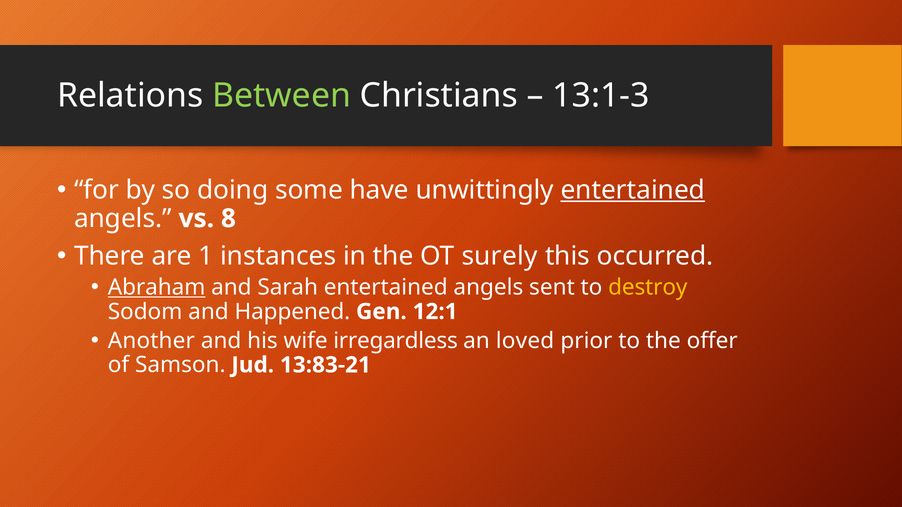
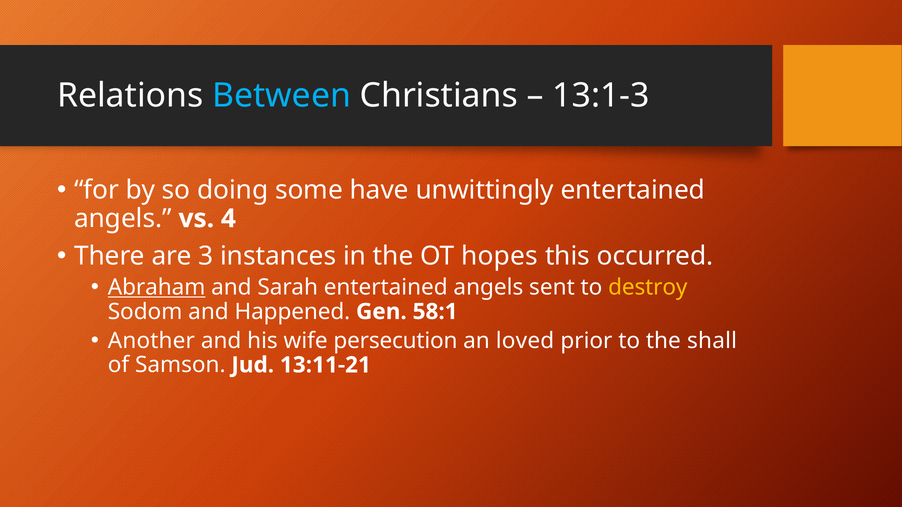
Between colour: light green -> light blue
entertained at (633, 190) underline: present -> none
8: 8 -> 4
1: 1 -> 3
surely: surely -> hopes
12:1: 12:1 -> 58:1
irregardless: irregardless -> persecution
offer: offer -> shall
13:83-21: 13:83-21 -> 13:11-21
